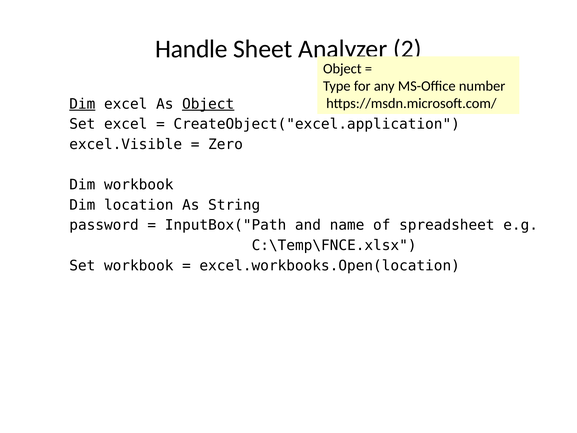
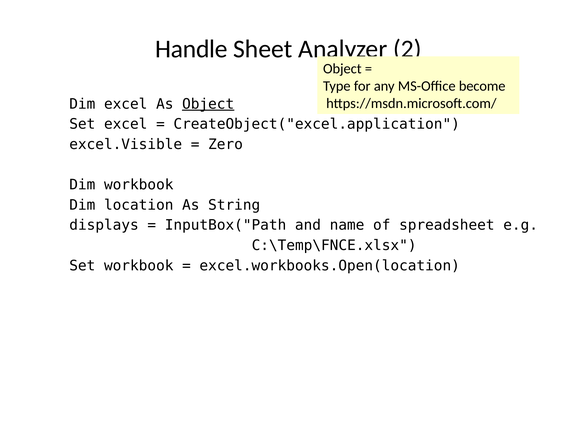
number: number -> become
Dim at (82, 104) underline: present -> none
password: password -> displays
